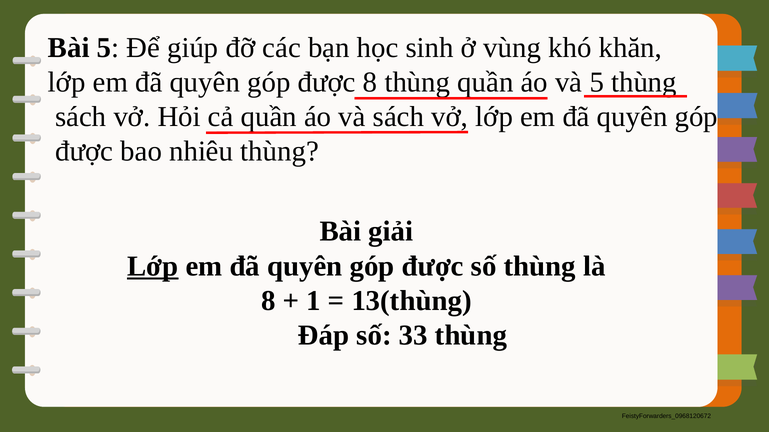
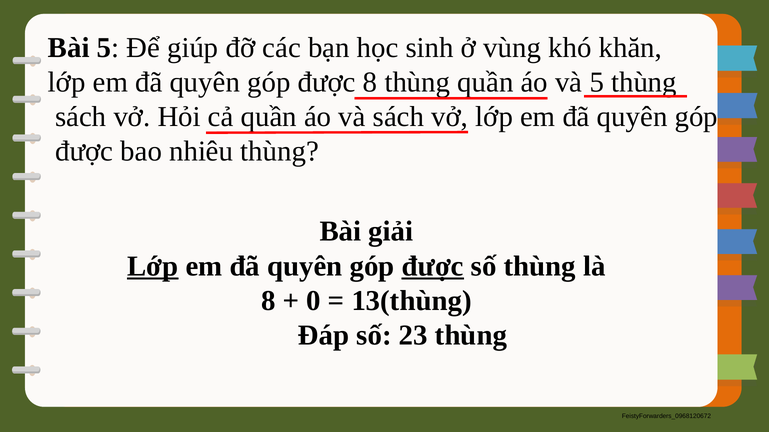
được at (433, 266) underline: none -> present
1: 1 -> 0
33: 33 -> 23
